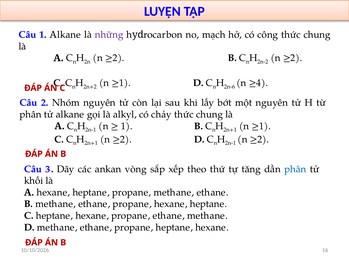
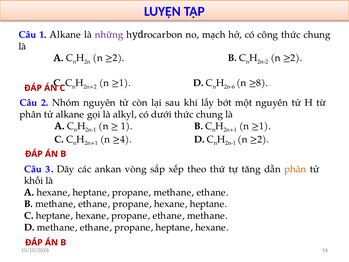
≥4: ≥4 -> ≥8
chảy: chảy -> dưới
≥2 at (122, 139): ≥2 -> ≥4
phân at (295, 169) colour: blue -> orange
